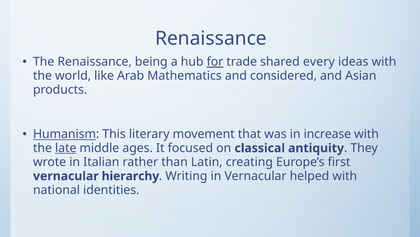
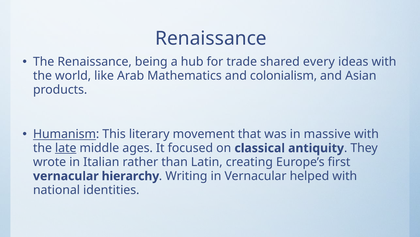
for underline: present -> none
considered: considered -> colonialism
increase: increase -> massive
